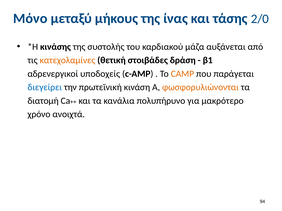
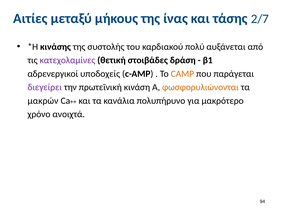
Μόνο: Μόνο -> Αιτίες
2/0: 2/0 -> 2/7
μάζα: μάζα -> πολύ
κατεχολαμίνες colour: orange -> purple
διεγείρει colour: blue -> purple
διατομή: διατομή -> μακρών
